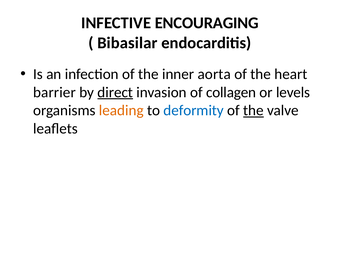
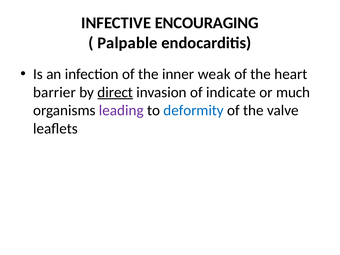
Bibasilar: Bibasilar -> Palpable
aorta: aorta -> weak
collagen: collagen -> indicate
levels: levels -> much
leading colour: orange -> purple
the at (253, 110) underline: present -> none
